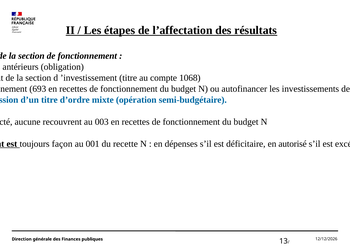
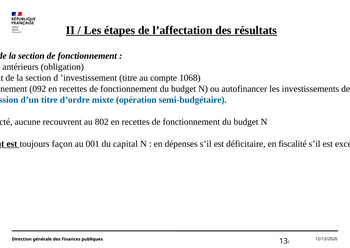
693: 693 -> 092
003: 003 -> 802
du recette: recette -> capital
autorisé: autorisé -> fiscalité
